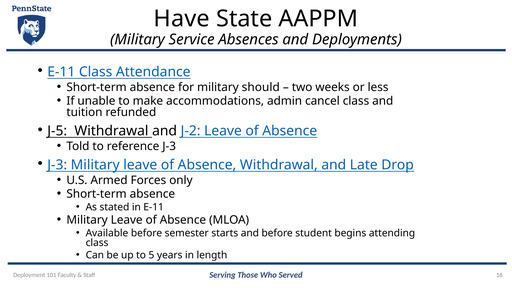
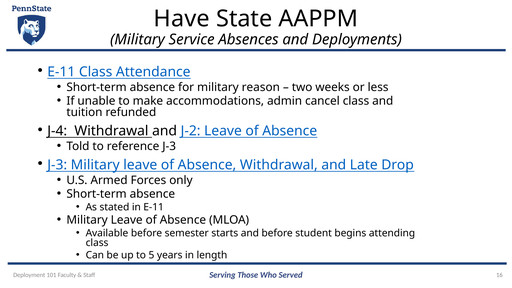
should: should -> reason
J-5: J-5 -> J-4
